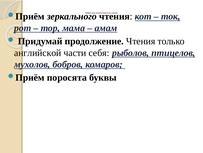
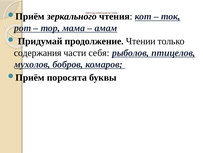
продолжение Чтения: Чтения -> Чтении
английской: английской -> содержания
